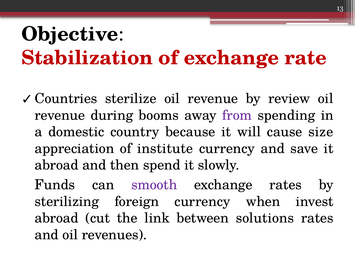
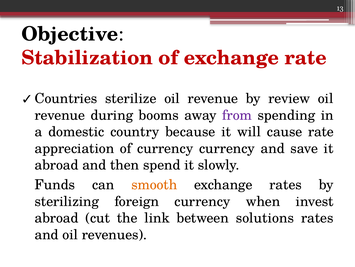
cause size: size -> rate
of institute: institute -> currency
smooth colour: purple -> orange
